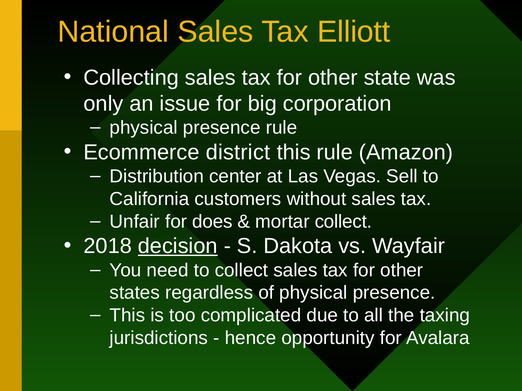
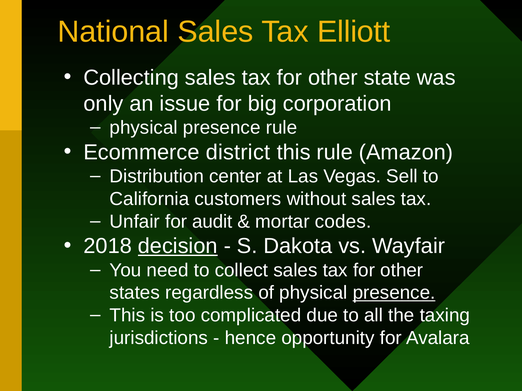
does: does -> audit
mortar collect: collect -> codes
presence at (394, 293) underline: none -> present
